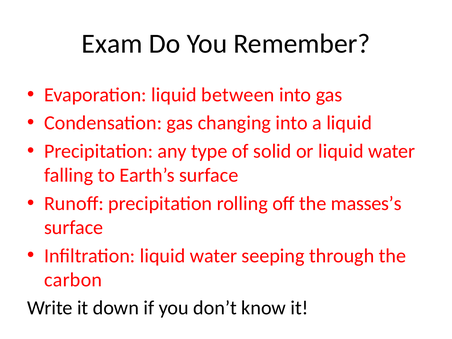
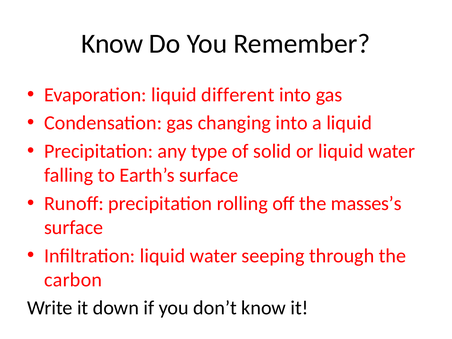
Exam at (112, 44): Exam -> Know
between: between -> different
